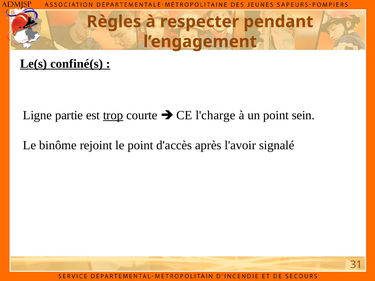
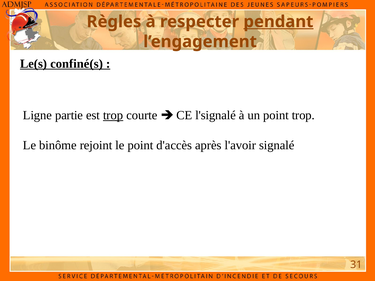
pendant underline: none -> present
l'charge: l'charge -> l'signalé
point sein: sein -> trop
